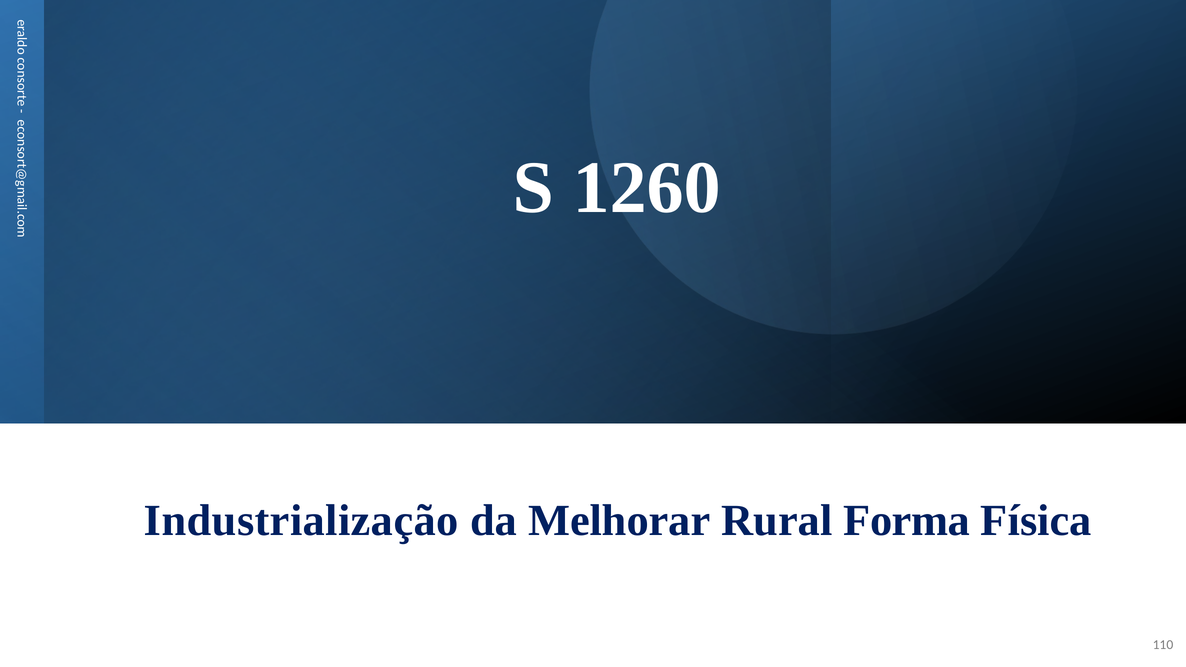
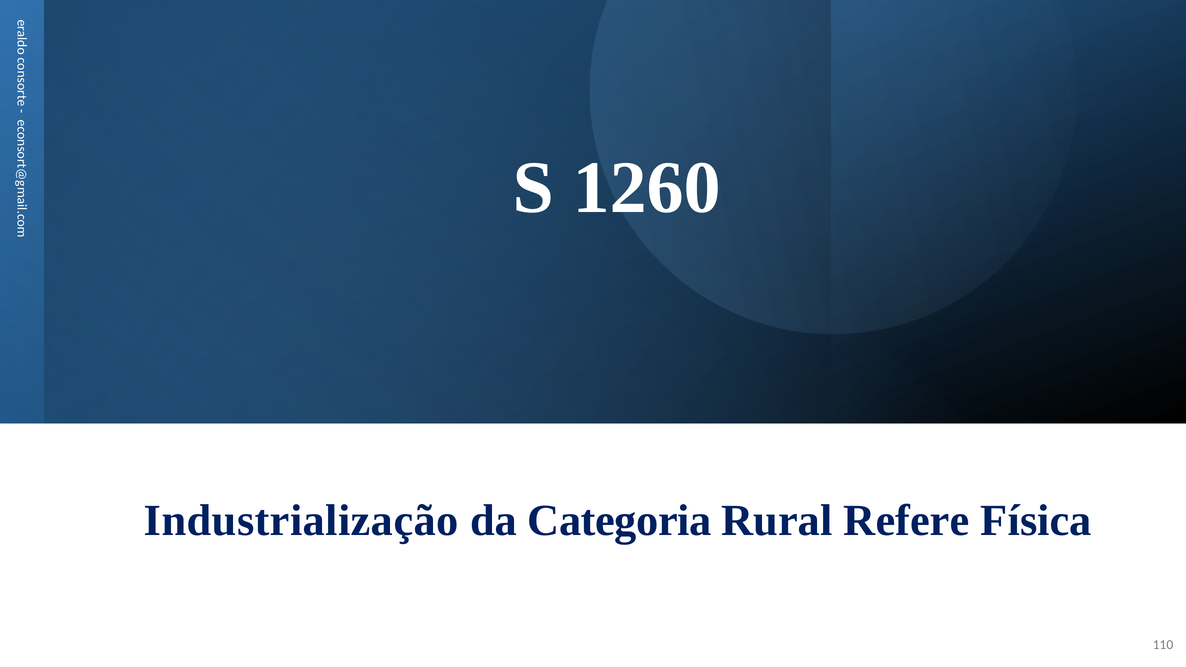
Melhorar: Melhorar -> Categoria
Forma: Forma -> Refere
